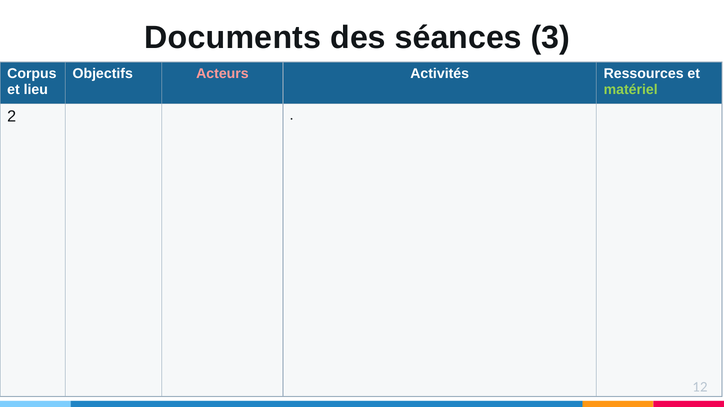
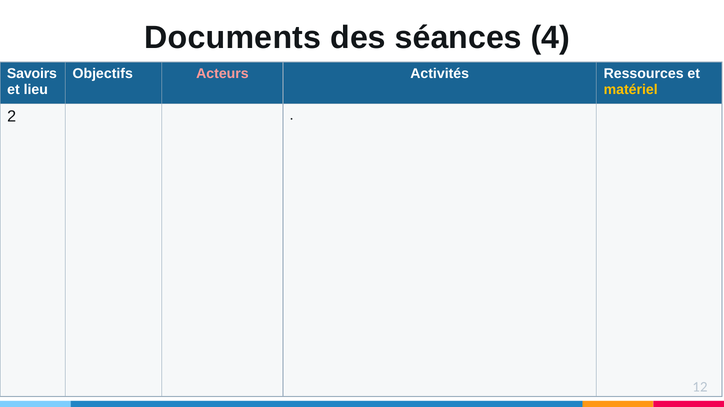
3: 3 -> 4
Corpus: Corpus -> Savoirs
matériel colour: light green -> yellow
